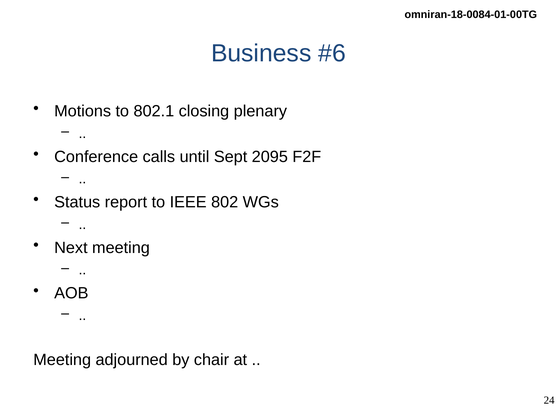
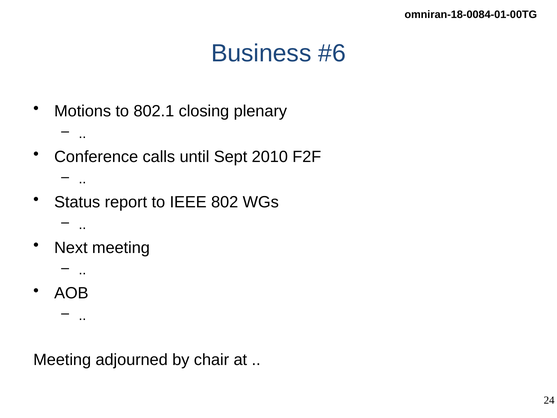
2095: 2095 -> 2010
